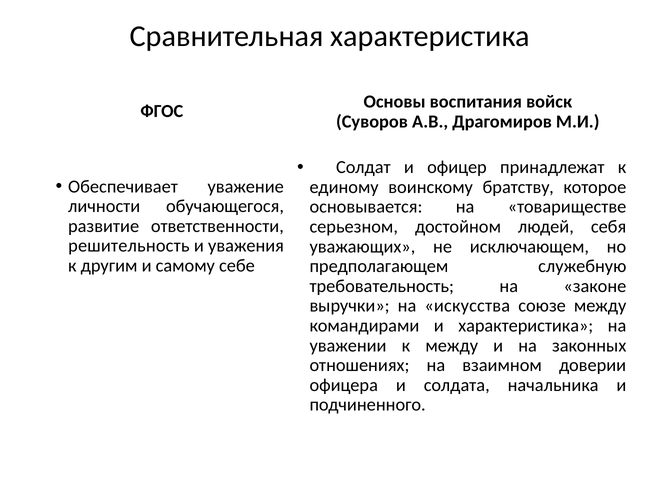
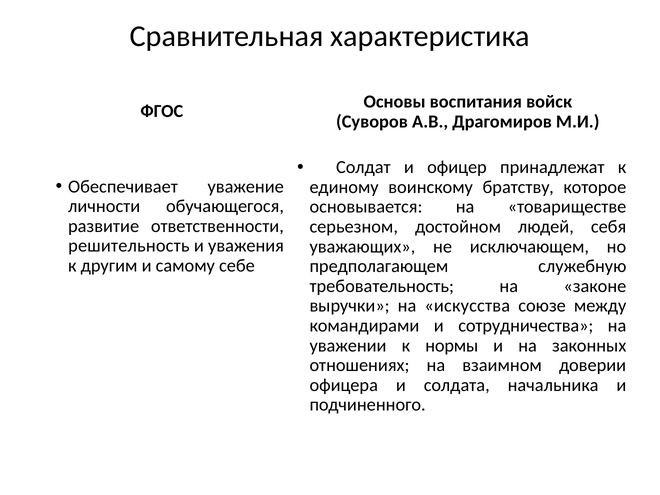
и характеристика: характеристика -> сотрудничества
к между: между -> нормы
